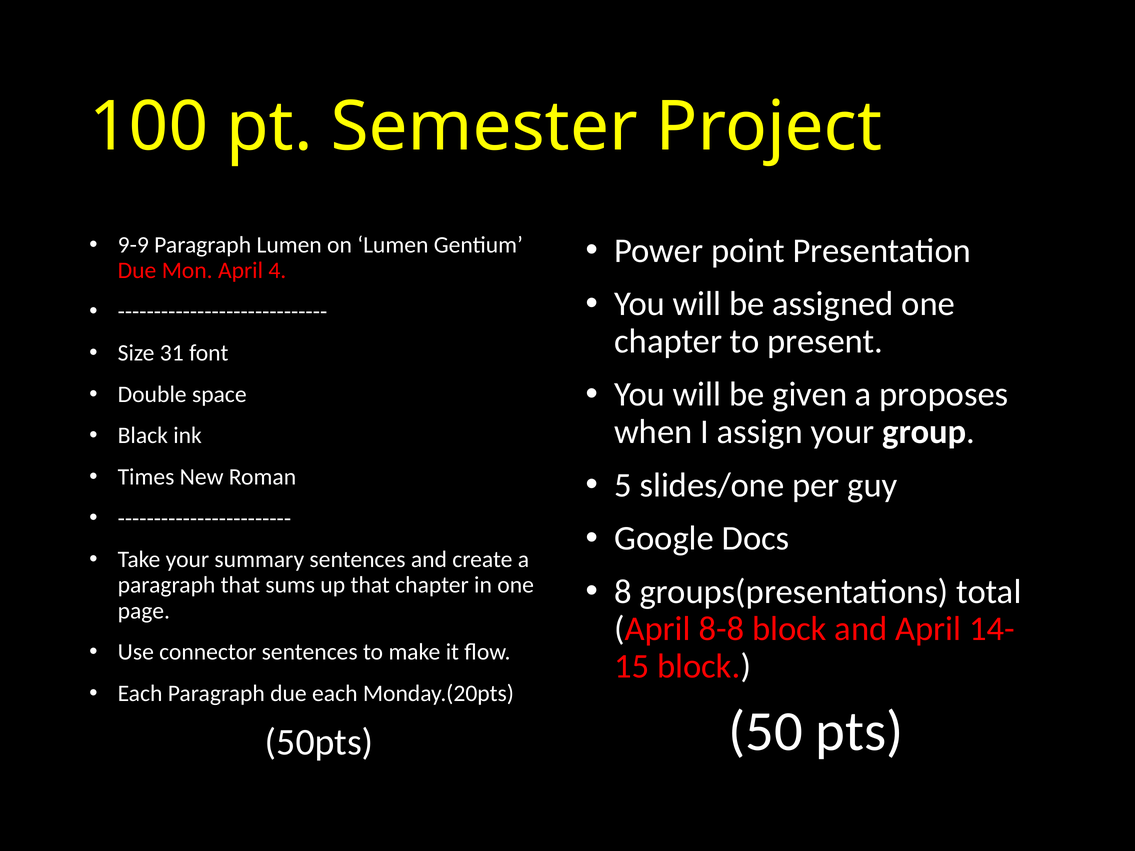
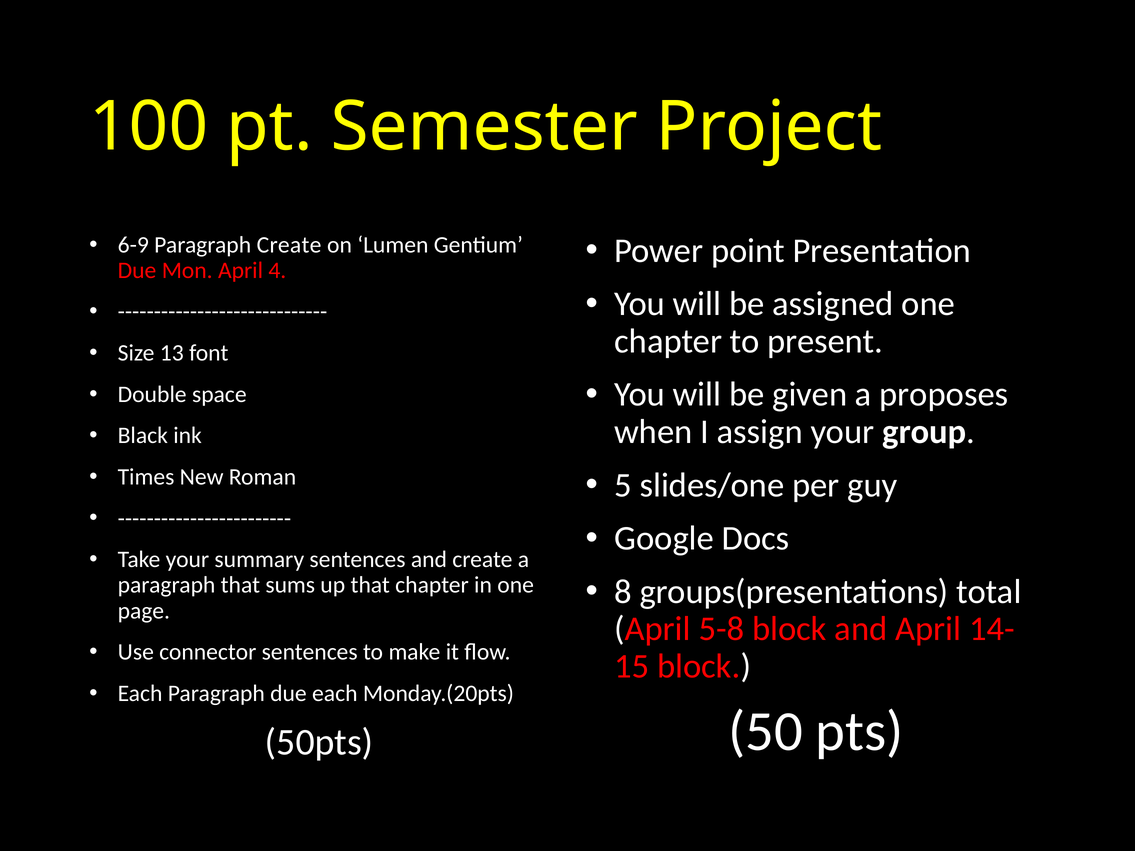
9-9: 9-9 -> 6-9
Paragraph Lumen: Lumen -> Create
31: 31 -> 13
8-8: 8-8 -> 5-8
